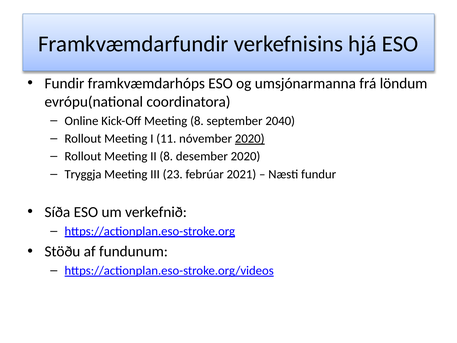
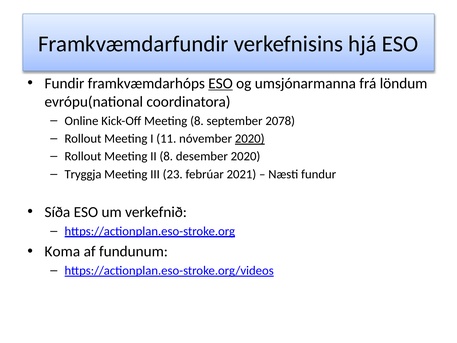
ESO at (221, 83) underline: none -> present
2040: 2040 -> 2078
Stöðu: Stöðu -> Koma
